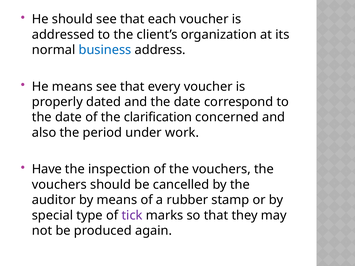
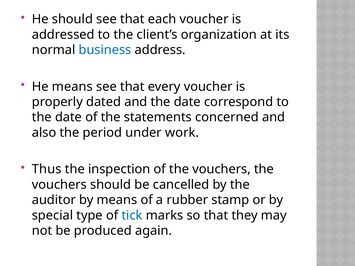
clarification: clarification -> statements
Have: Have -> Thus
tick colour: purple -> blue
